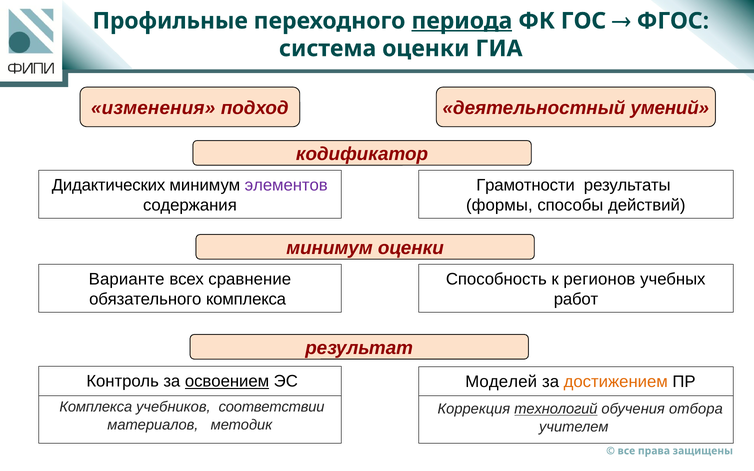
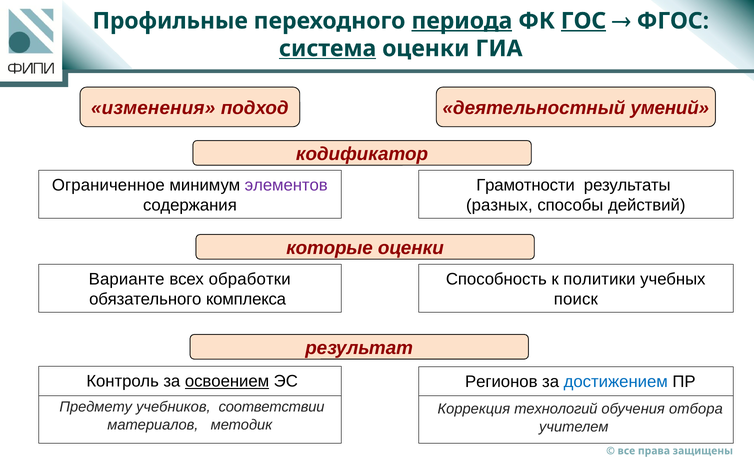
ГОС underline: none -> present
система underline: none -> present
Дидактических: Дидактических -> Ограниченное
формы: формы -> разных
минимум at (329, 248): минимум -> которые
сравнение: сравнение -> обработки
регионов: регионов -> политики
работ: работ -> поиск
Моделей: Моделей -> Регионов
достижением colour: orange -> blue
Комплекса at (96, 407): Комплекса -> Предмету
технологий underline: present -> none
